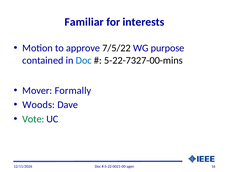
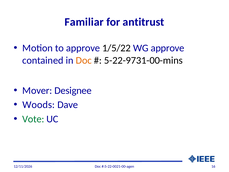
interests: interests -> antitrust
7/5/22: 7/5/22 -> 1/5/22
WG purpose: purpose -> approve
Doc at (84, 60) colour: blue -> orange
5-22-7327-00-mins: 5-22-7327-00-mins -> 5-22-9731-00-mins
Formally: Formally -> Designee
